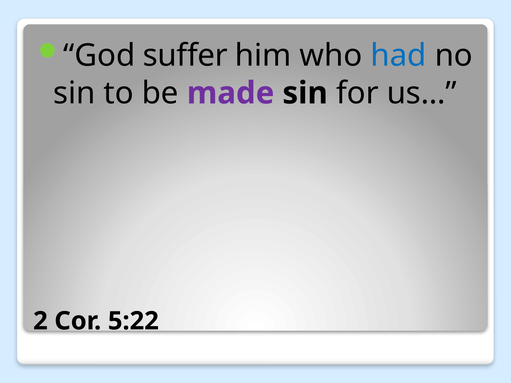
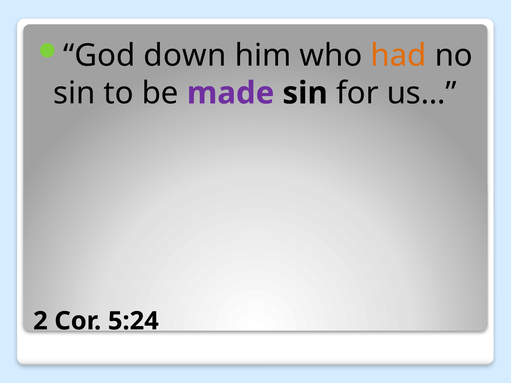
suffer: suffer -> down
had colour: blue -> orange
5:22: 5:22 -> 5:24
